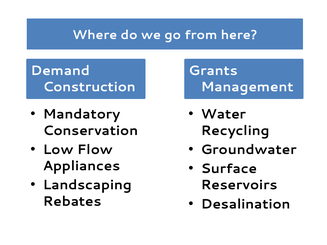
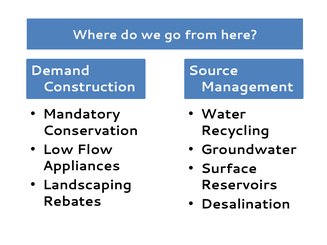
Grants: Grants -> Source
